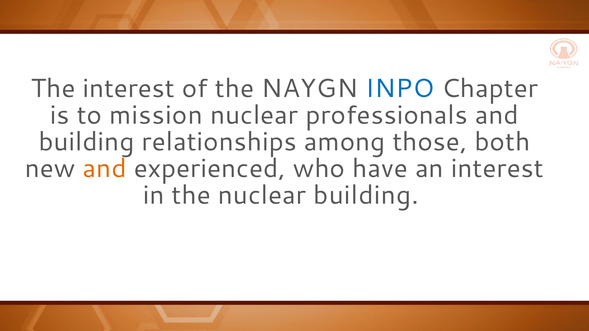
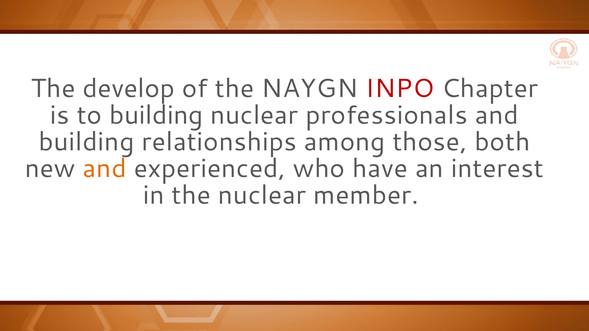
The interest: interest -> develop
INPO colour: blue -> red
to mission: mission -> building
nuclear building: building -> member
